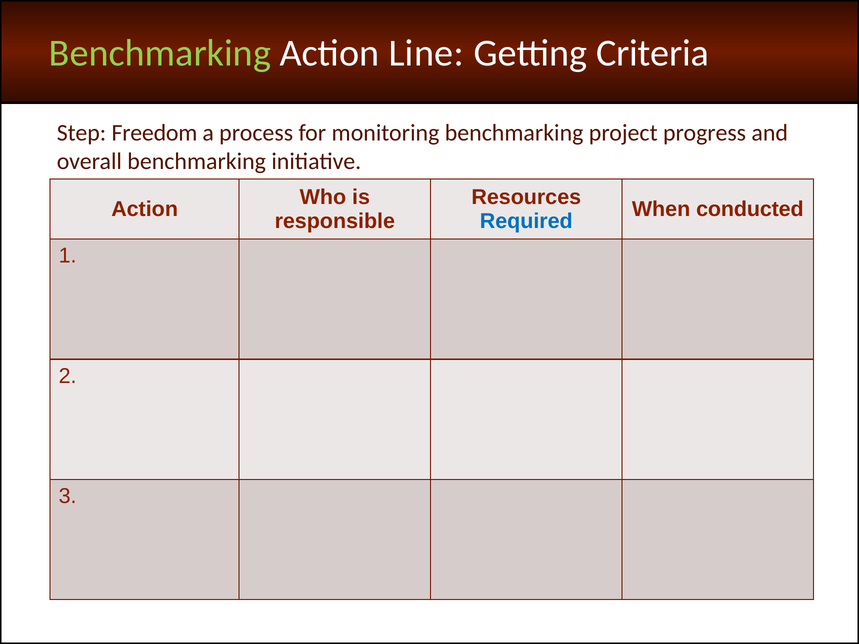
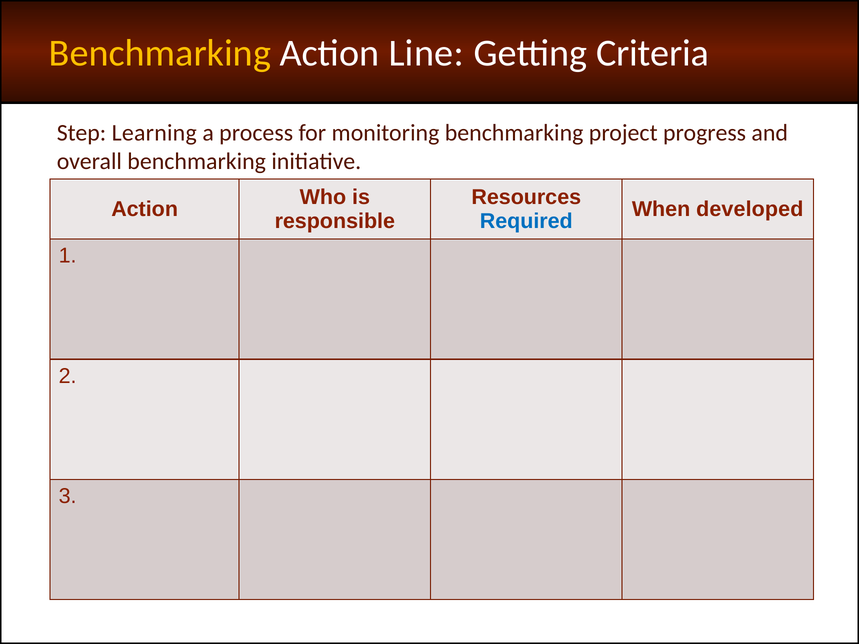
Benchmarking at (160, 53) colour: light green -> yellow
Freedom: Freedom -> Learning
conducted: conducted -> developed
